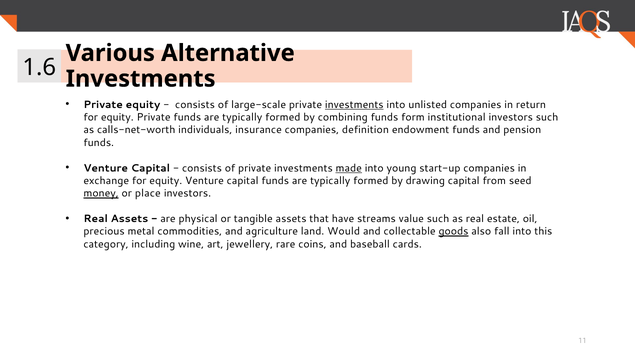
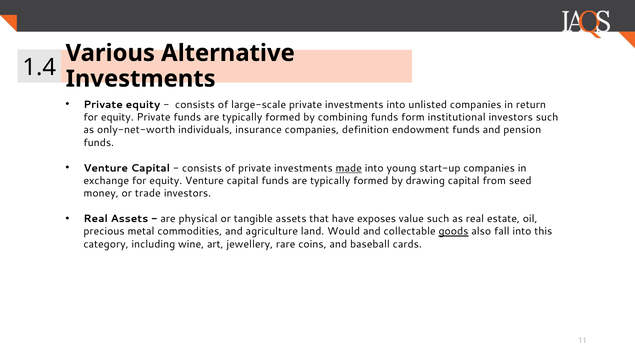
1.6: 1.6 -> 1.4
investments at (354, 105) underline: present -> none
calls-net-worth: calls-net-worth -> only-net-worth
money underline: present -> none
place: place -> trade
streams: streams -> exposes
